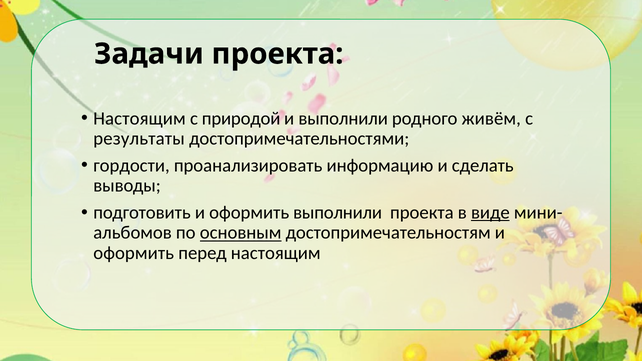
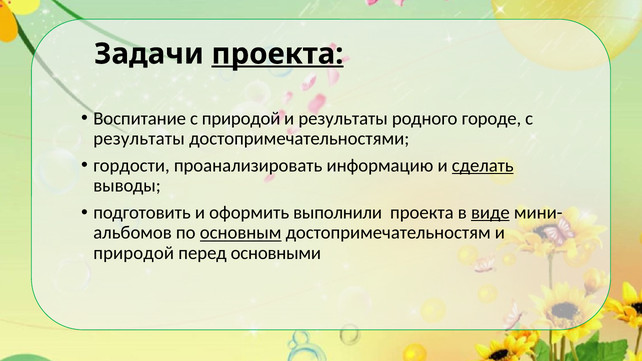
проекта at (277, 54) underline: none -> present
Настоящим at (140, 119): Настоящим -> Воспитание
и выполнили: выполнили -> результаты
живём: живём -> городе
сделать underline: none -> present
оформить at (134, 253): оформить -> природой
перед настоящим: настоящим -> основными
